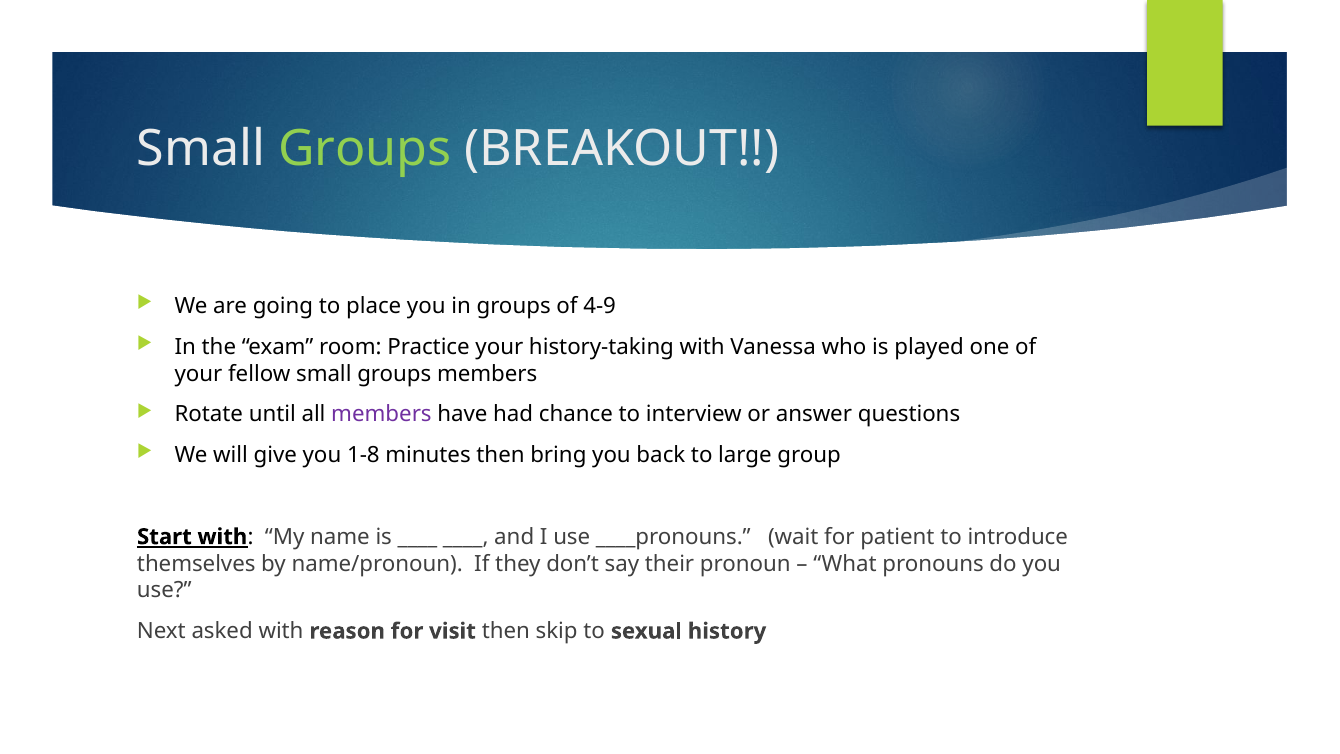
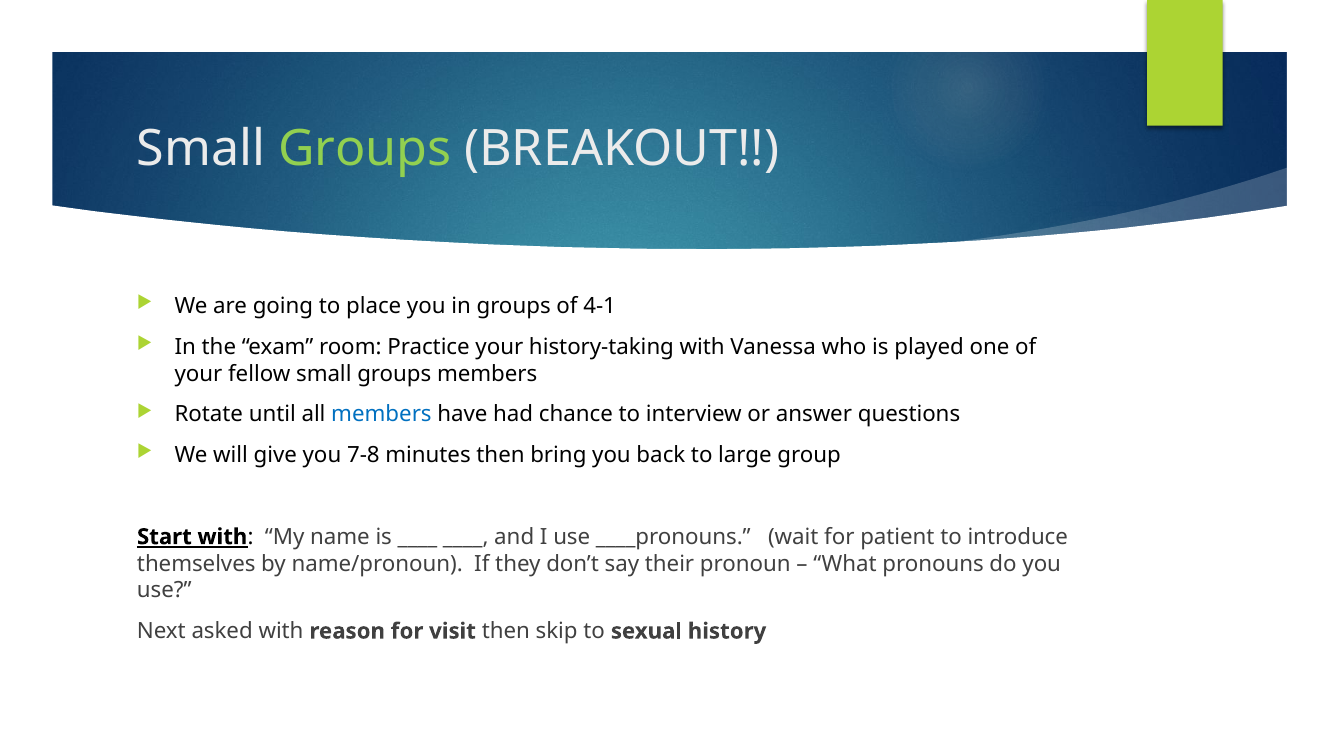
4-9: 4-9 -> 4-1
members at (381, 414) colour: purple -> blue
1-8: 1-8 -> 7-8
